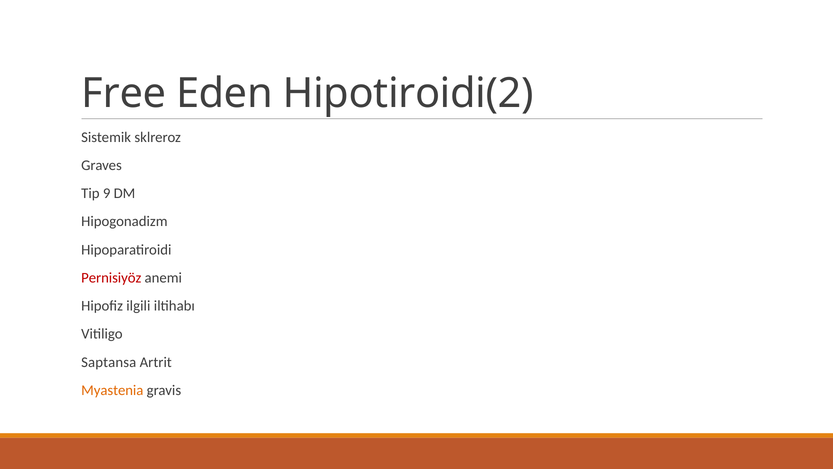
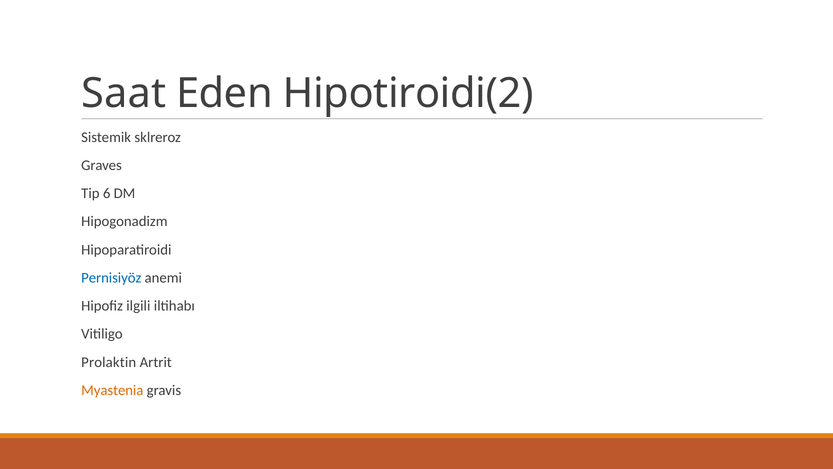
Free: Free -> Saat
9: 9 -> 6
Pernisiyöz colour: red -> blue
Saptansa: Saptansa -> Prolaktin
